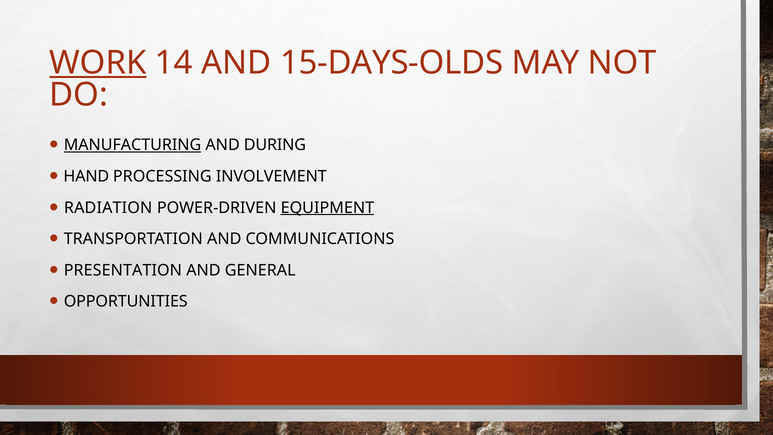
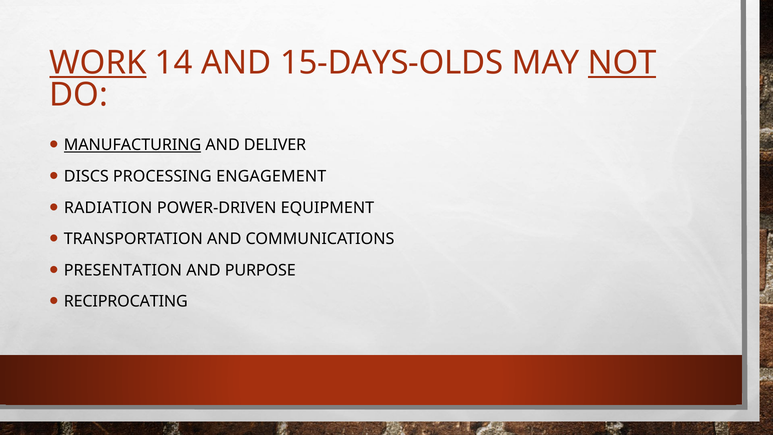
NOT underline: none -> present
DURING: DURING -> DELIVER
HAND: HAND -> DISCS
INVOLVEMENT: INVOLVEMENT -> ENGAGEMENT
EQUIPMENT underline: present -> none
GENERAL: GENERAL -> PURPOSE
OPPORTUNITIES: OPPORTUNITIES -> RECIPROCATING
